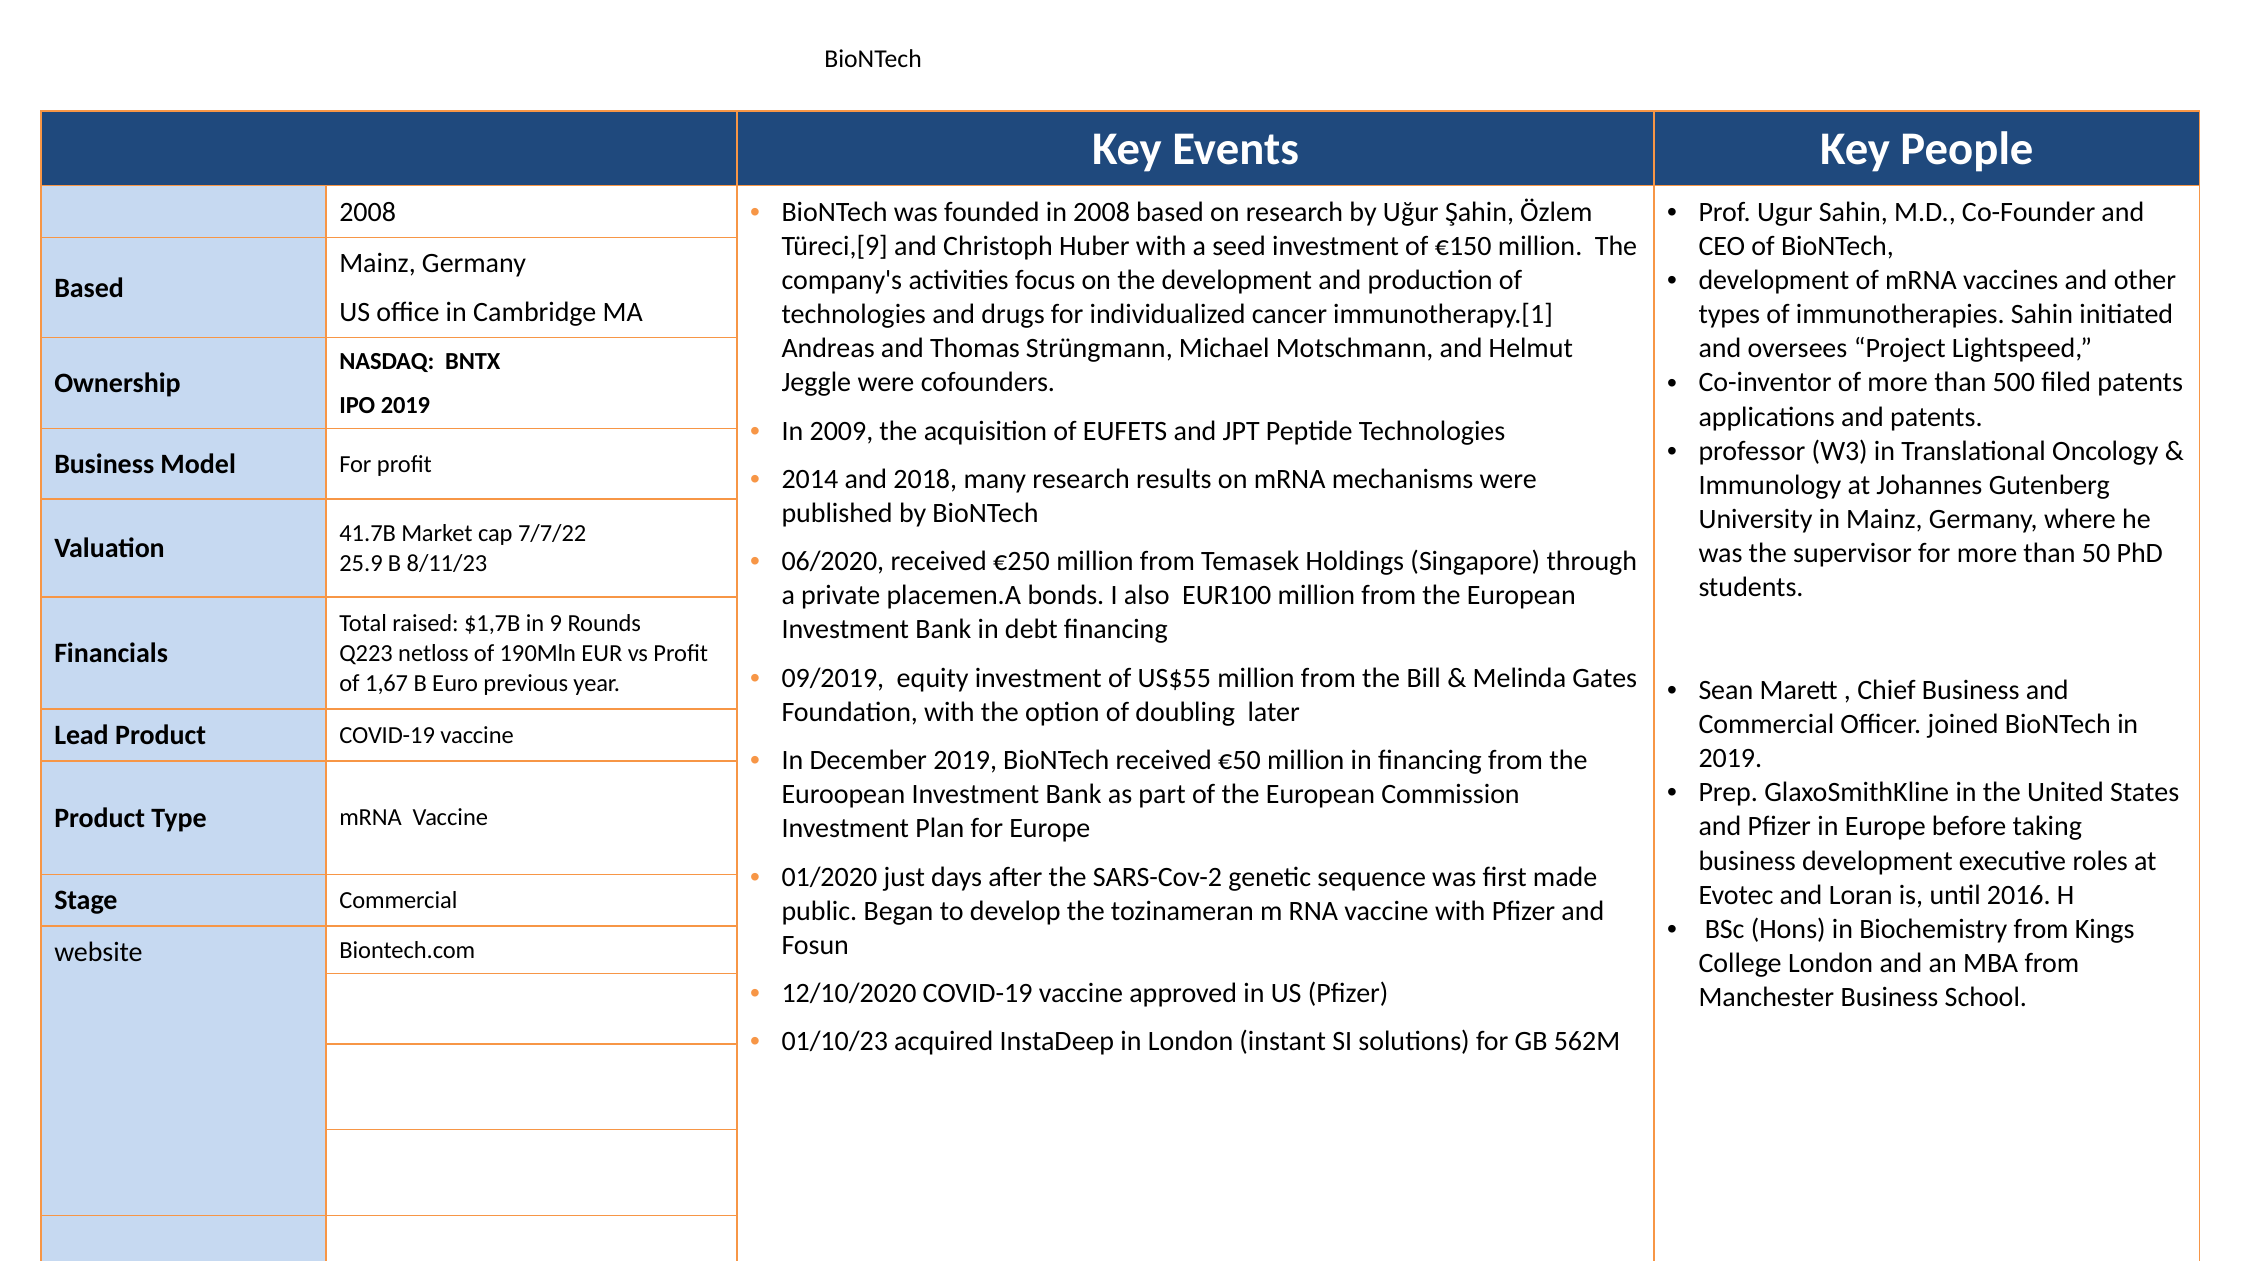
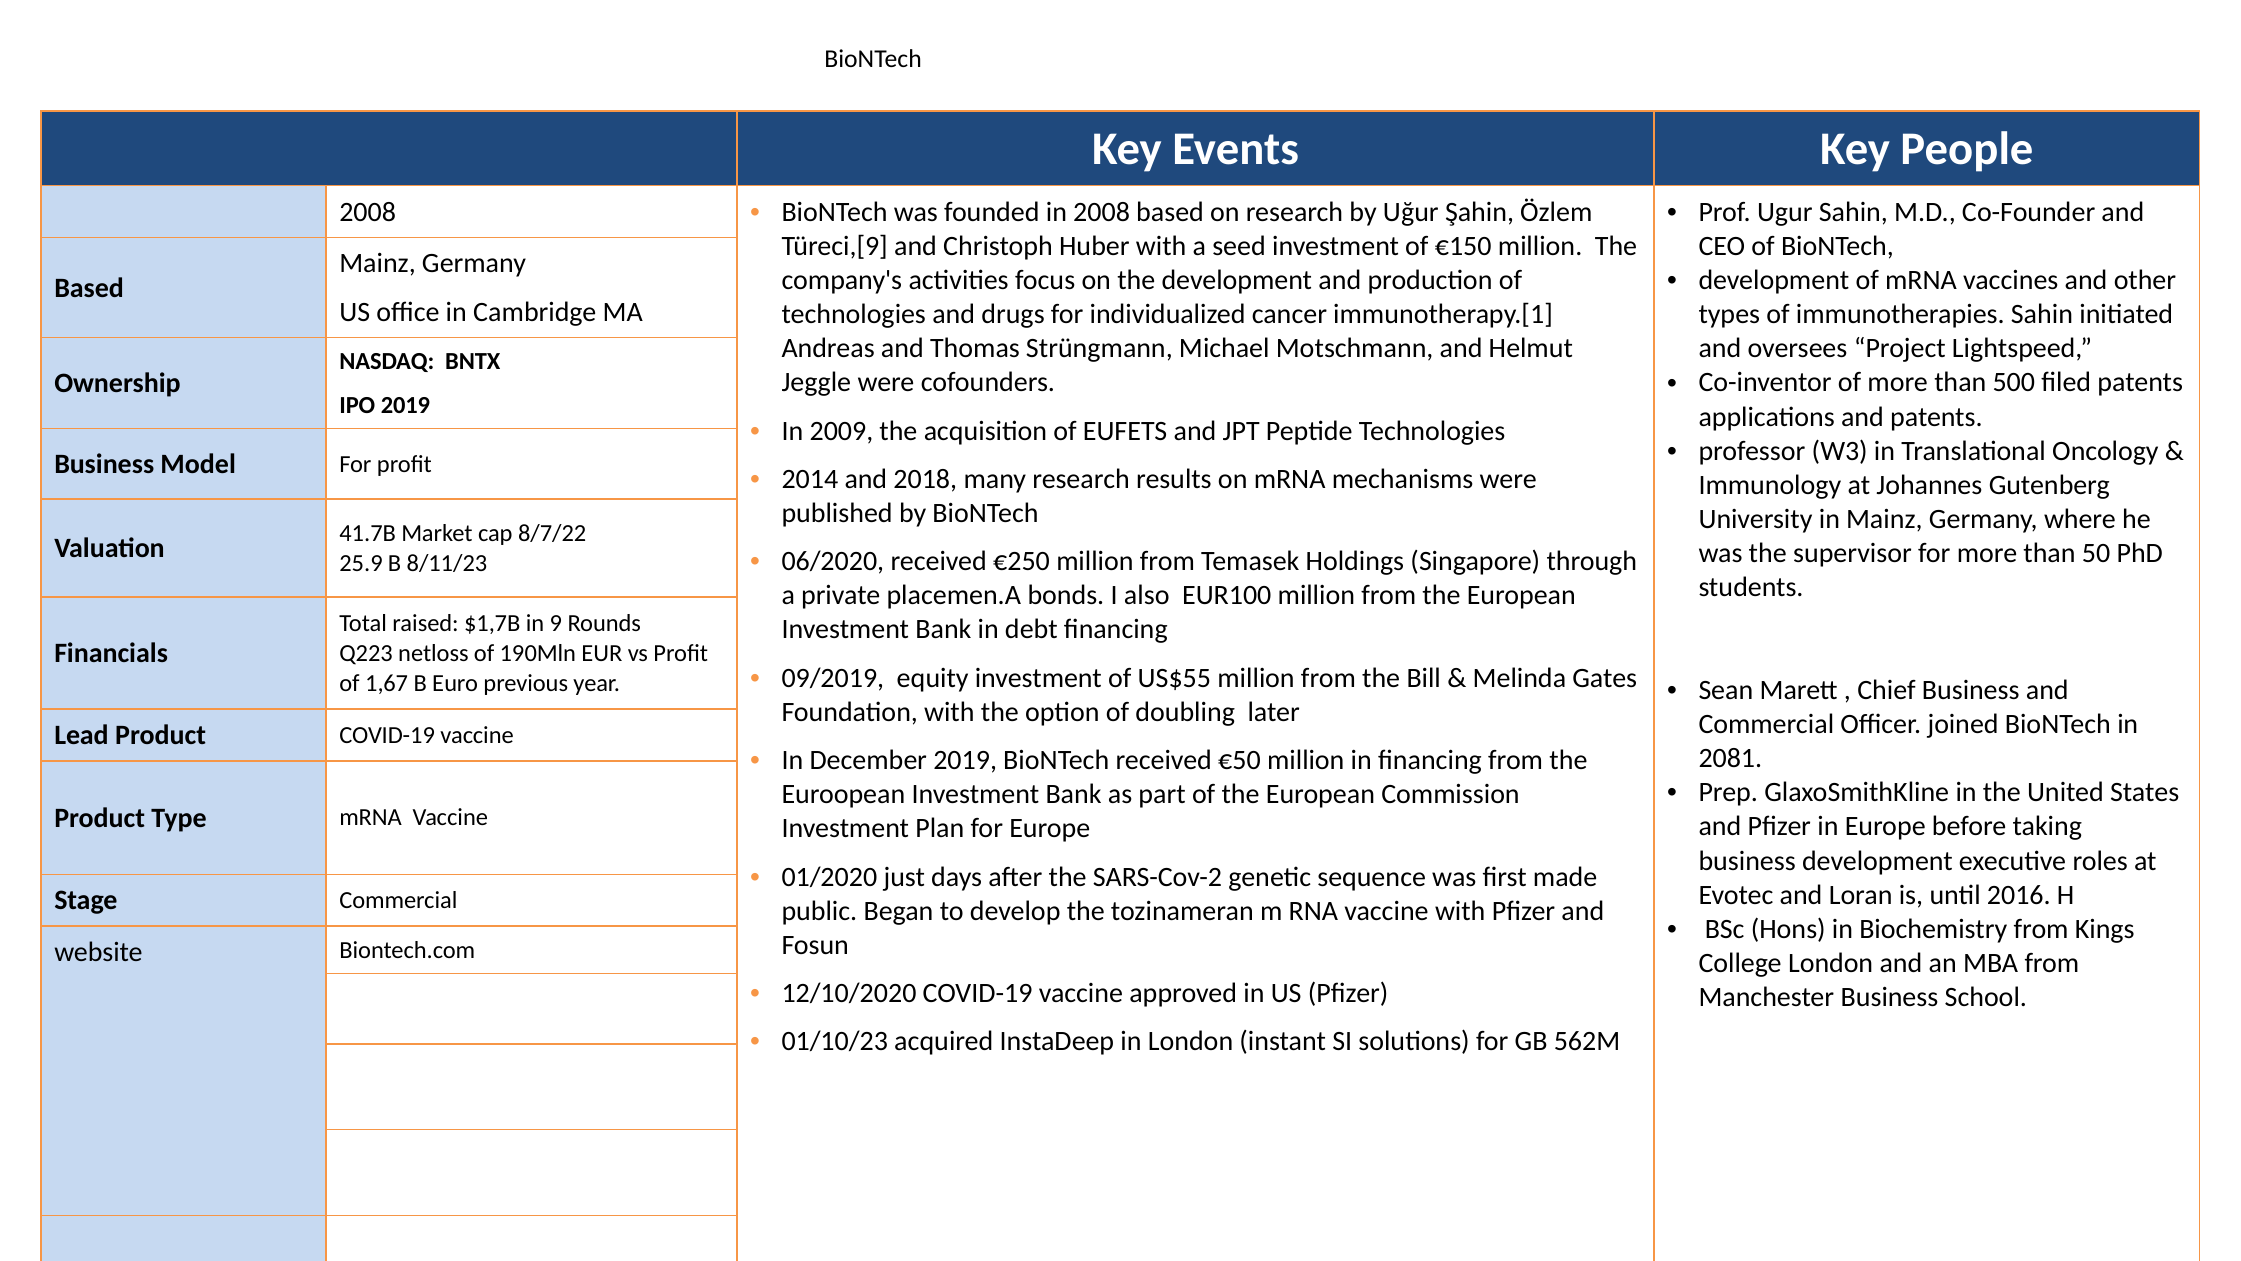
7/7/22: 7/7/22 -> 8/7/22
2019 at (1730, 758): 2019 -> 2081
